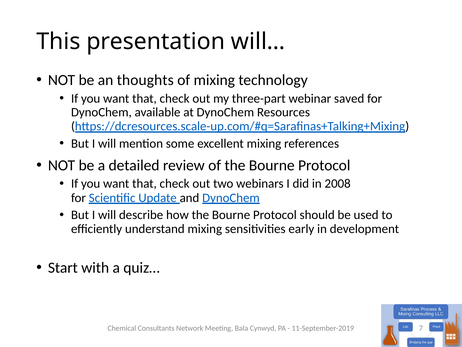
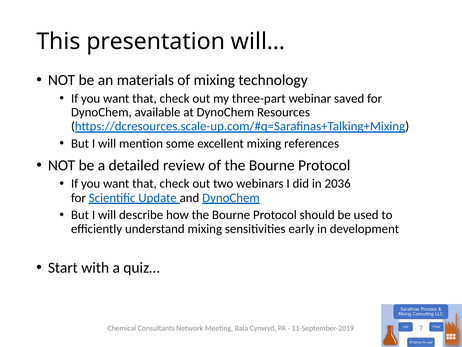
thoughts: thoughts -> materials
2008: 2008 -> 2036
